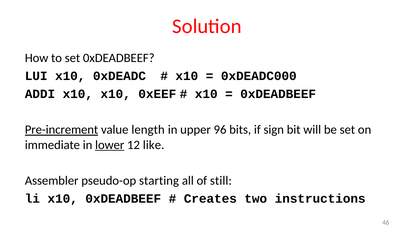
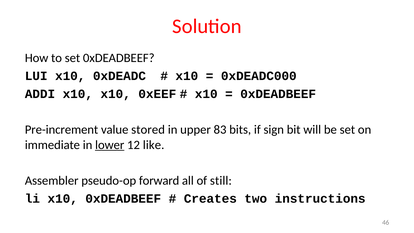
Pre-increment underline: present -> none
length: length -> stored
96: 96 -> 83
starting: starting -> forward
